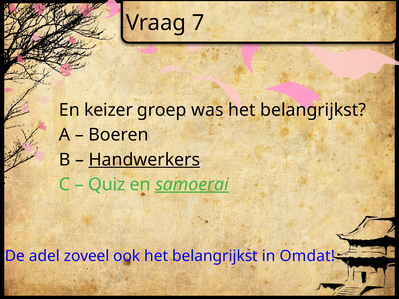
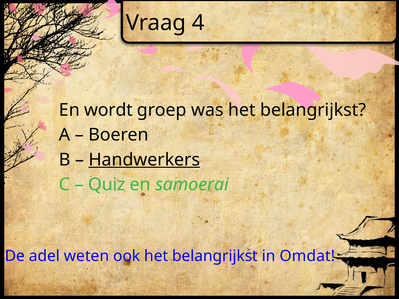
7: 7 -> 4
keizer: keizer -> wordt
samoerai underline: present -> none
zoveel: zoveel -> weten
